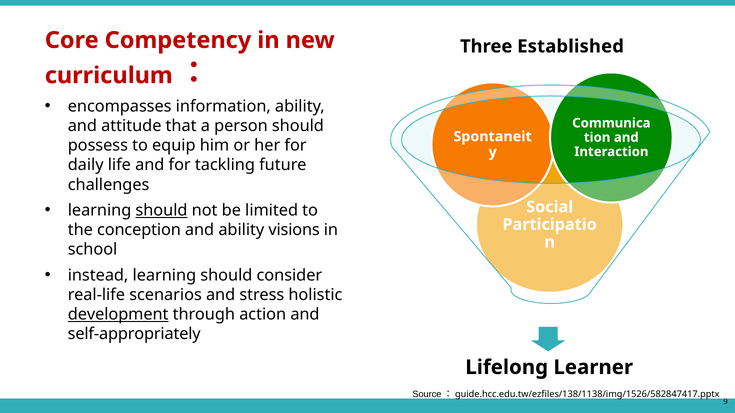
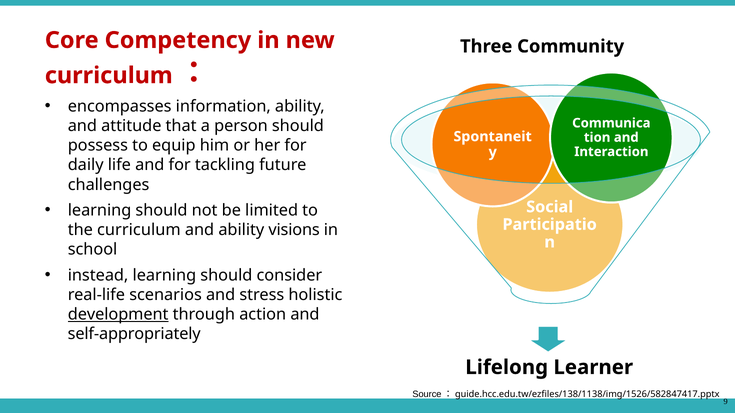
Established: Established -> Community
should at (161, 211) underline: present -> none
the conception: conception -> curriculum
